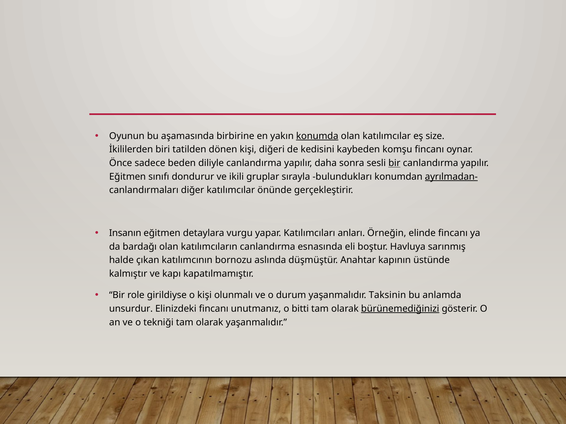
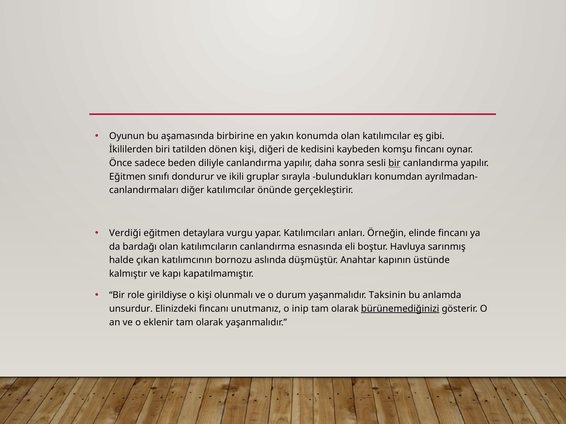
konumda underline: present -> none
size: size -> gibi
ayrılmadan- underline: present -> none
Insanın: Insanın -> Verdiği
bitti: bitti -> inip
tekniği: tekniği -> eklenir
